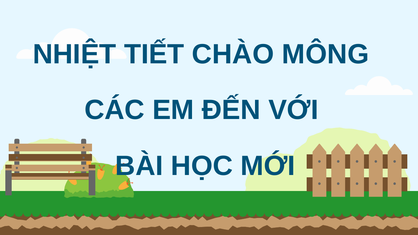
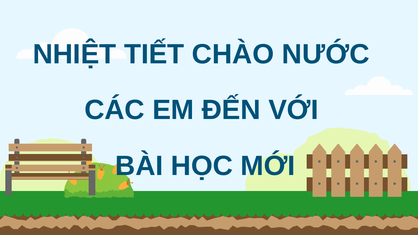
MÔNG: MÔNG -> NƯỚC
